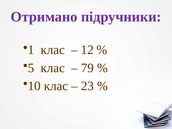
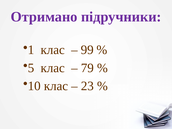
12: 12 -> 99
